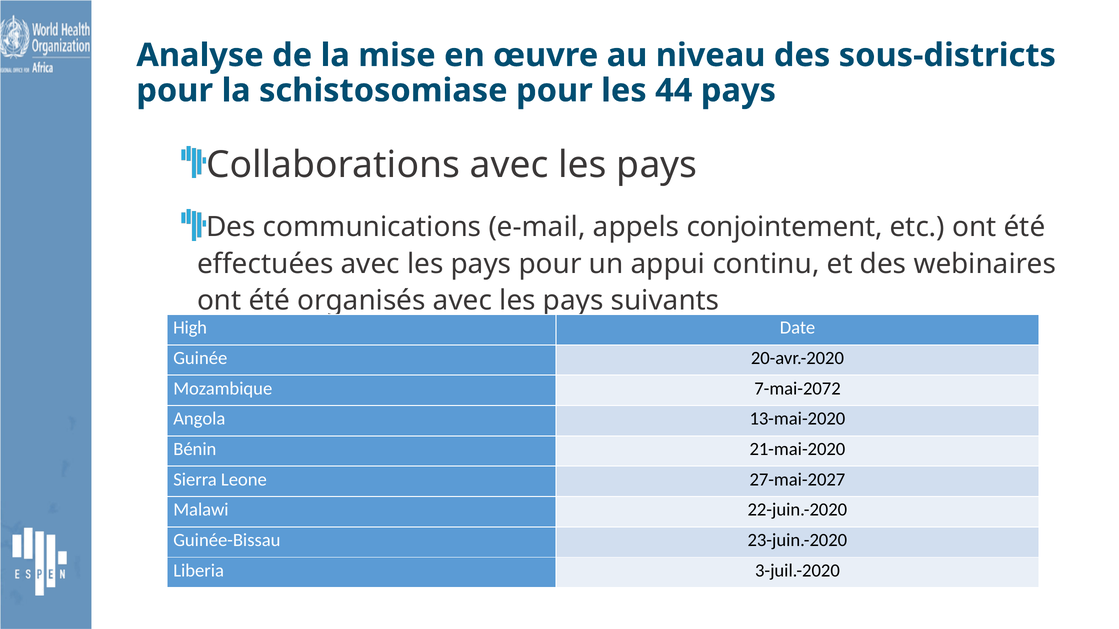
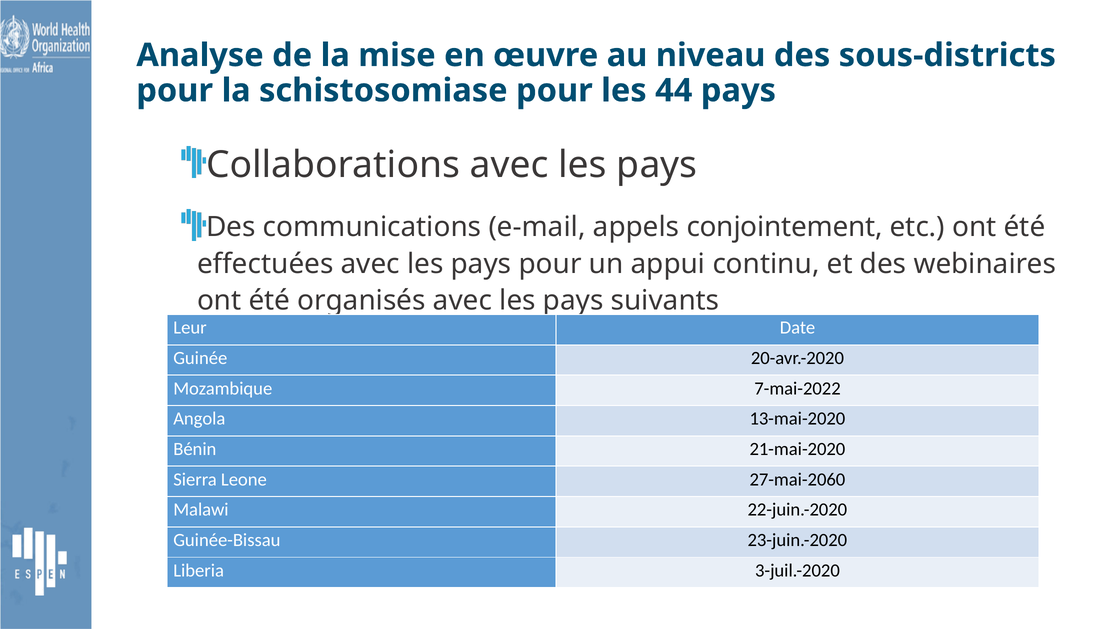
High: High -> Leur
7-mai-2072: 7-mai-2072 -> 7-mai-2022
27-mai-2027: 27-mai-2027 -> 27-mai-2060
